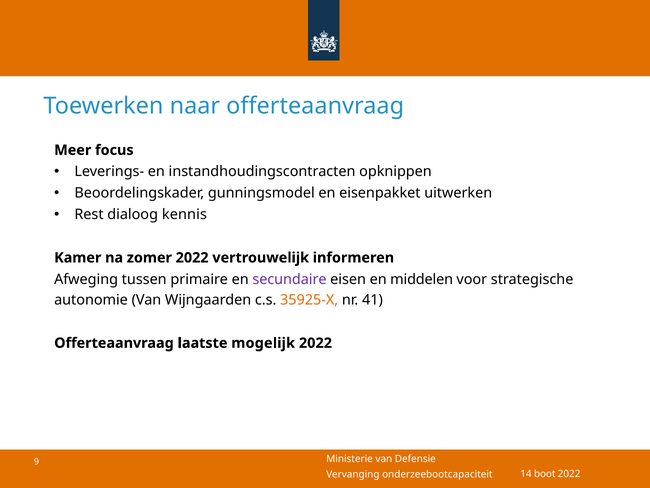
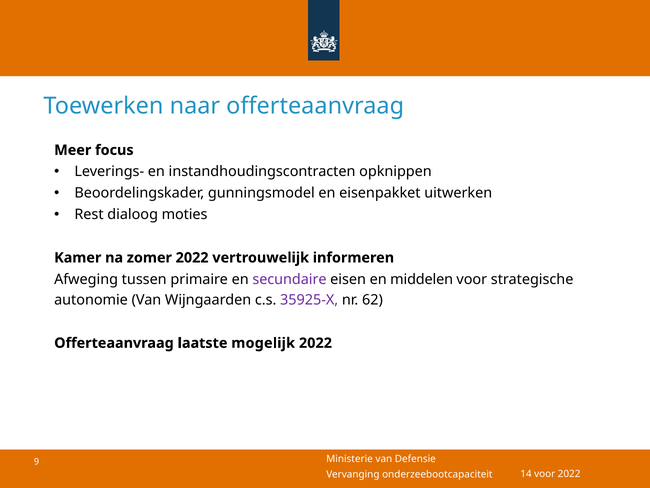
kennis: kennis -> moties
35925-X colour: orange -> purple
41: 41 -> 62
14 boot: boot -> voor
